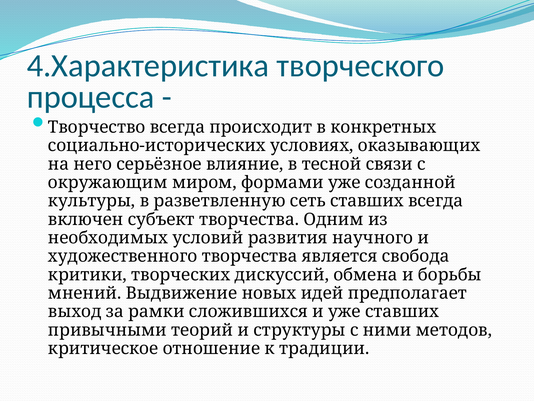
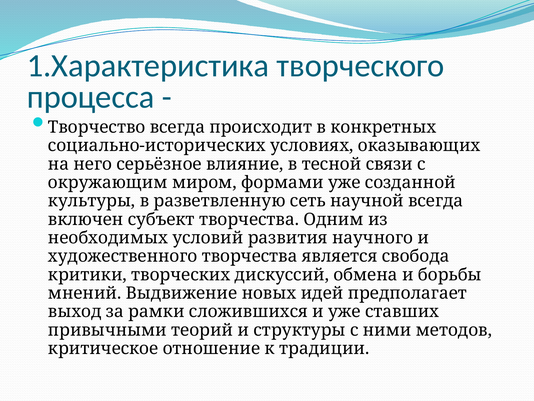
4.Характеристика: 4.Характеристика -> 1.Характеристика
сеть ставших: ставших -> научной
